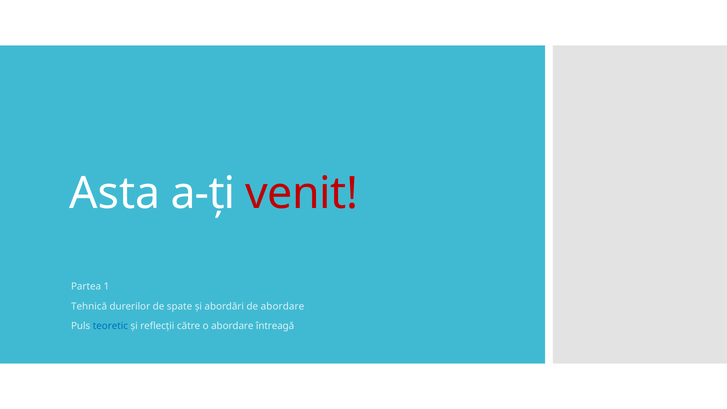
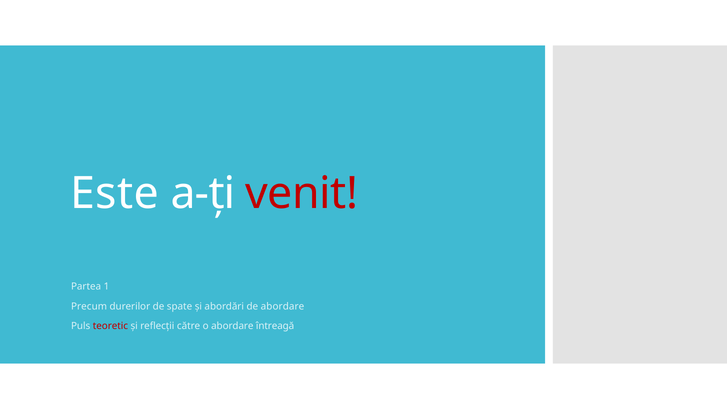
Asta: Asta -> Este
Tehnică: Tehnică -> Precum
teoretic colour: blue -> red
